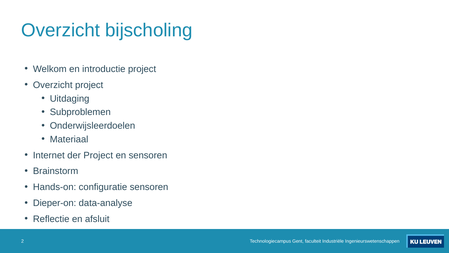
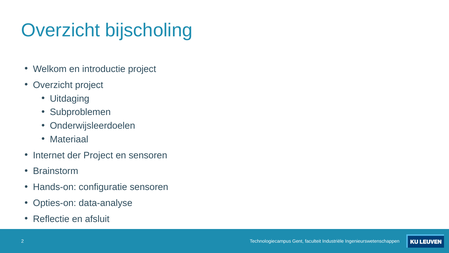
Dieper-on: Dieper-on -> Opties-on
